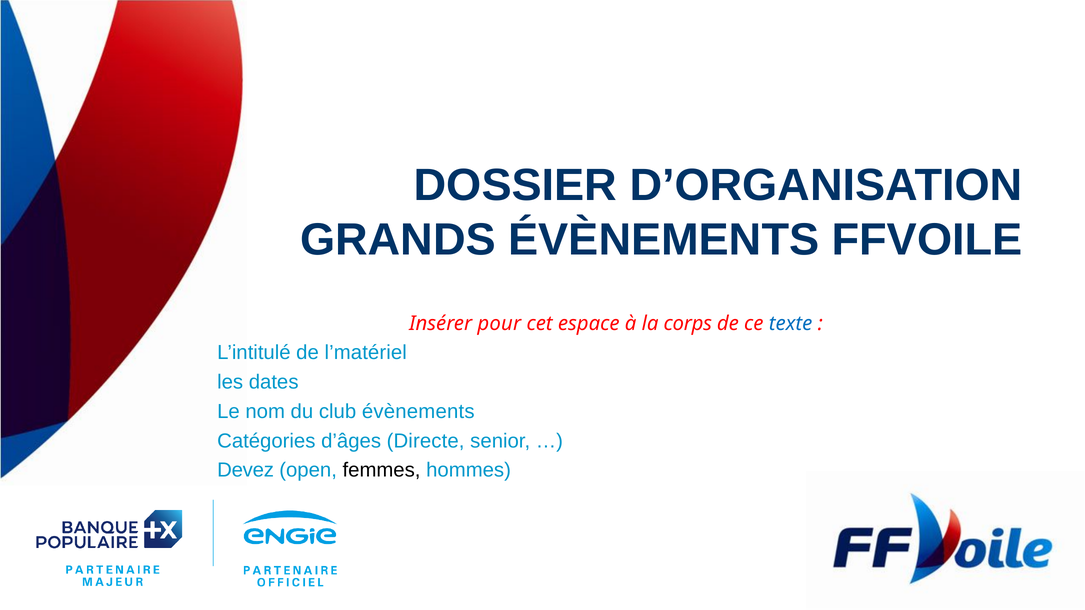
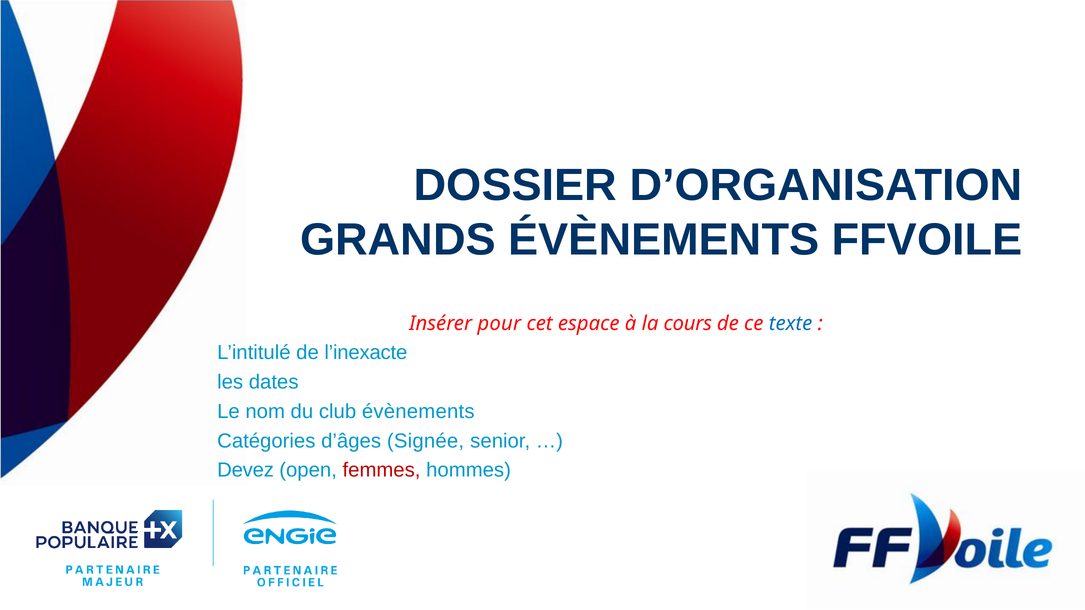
corps: corps -> cours
l’matériel: l’matériel -> l’inexacte
Directe: Directe -> Signée
femmes colour: black -> red
